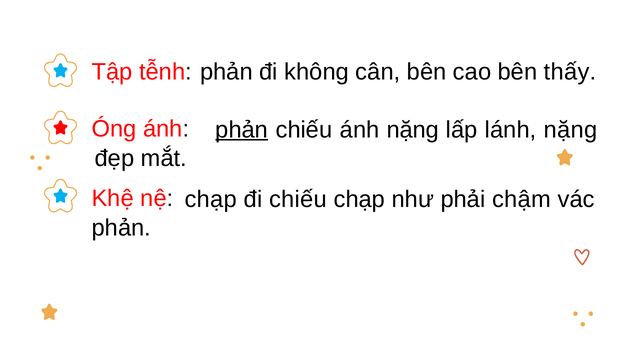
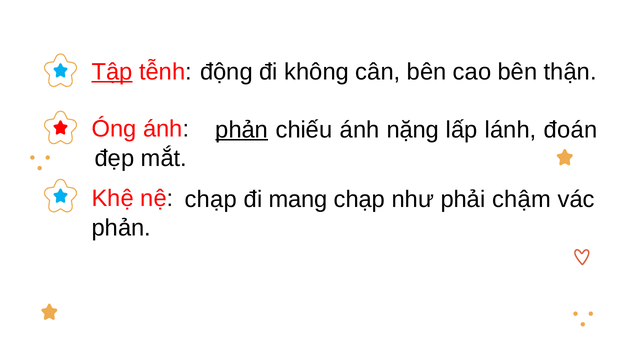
Tập underline: none -> present
tễnh phản: phản -> động
thấy: thấy -> thận
lánh nặng: nặng -> đoán
đi chiếu: chiếu -> mang
